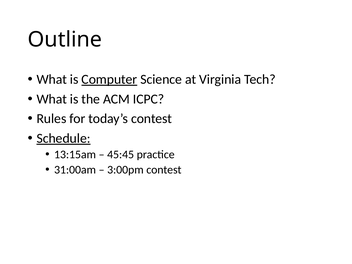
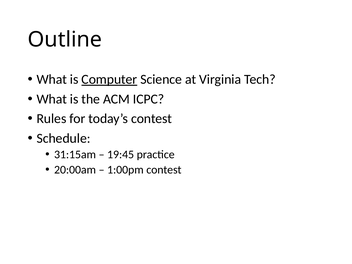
Schedule underline: present -> none
13:15am: 13:15am -> 31:15am
45:45: 45:45 -> 19:45
31:00am: 31:00am -> 20:00am
3:00pm: 3:00pm -> 1:00pm
